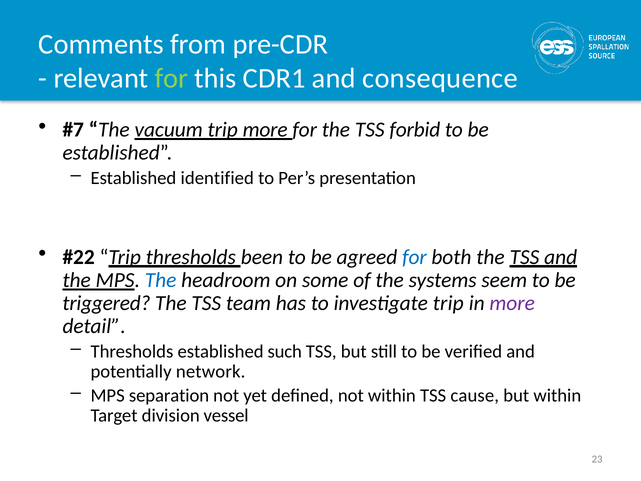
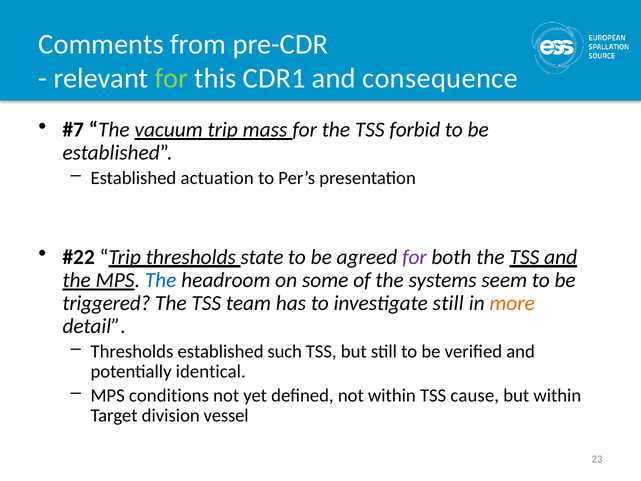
trip more: more -> mass
identified: identified -> actuation
been: been -> state
for at (414, 257) colour: blue -> purple
investigate trip: trip -> still
more at (512, 303) colour: purple -> orange
network: network -> identical
separation: separation -> conditions
